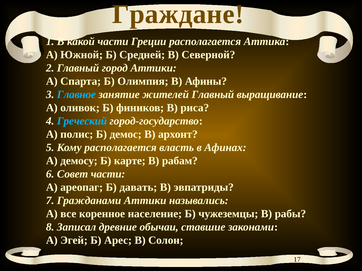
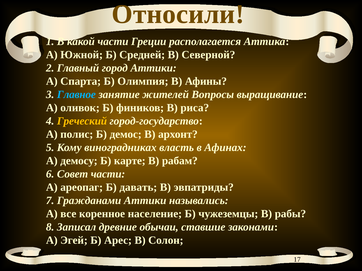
Граждане: Граждане -> Относили
жителей Главный: Главный -> Вопросы
Греческий colour: light blue -> yellow
Кому располагается: располагается -> виноградниках
